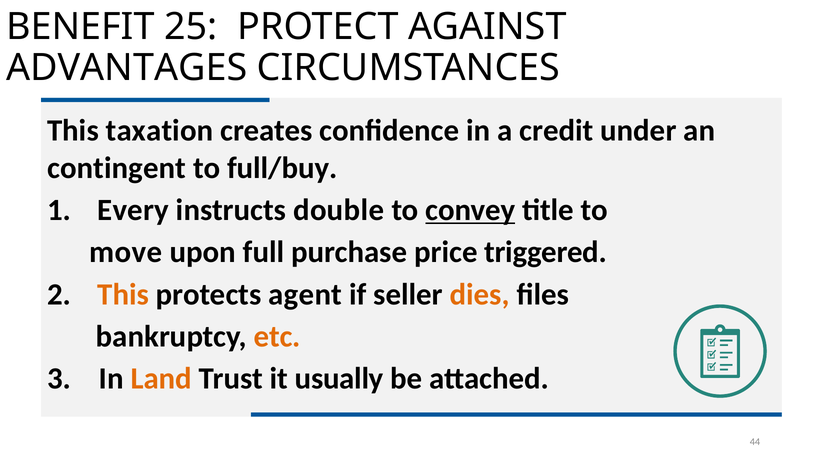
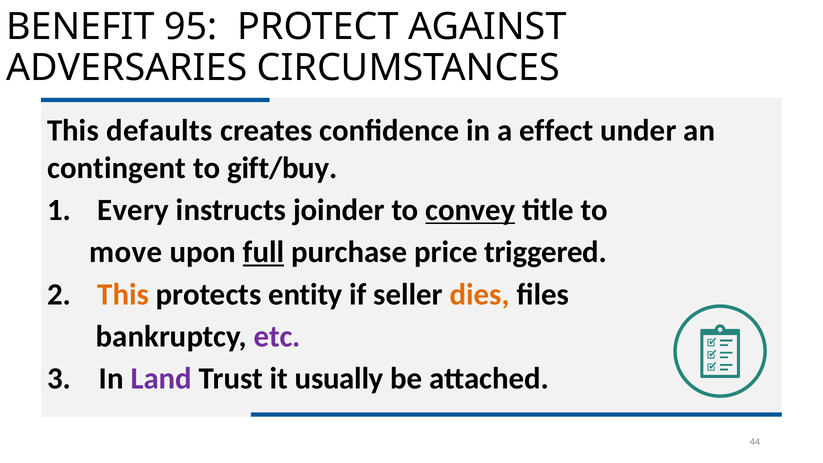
25: 25 -> 95
ADVANTAGES: ADVANTAGES -> ADVERSARIES
taxation: taxation -> defaults
credit: credit -> effect
full/buy: full/buy -> gift/buy
double: double -> joinder
full underline: none -> present
agent: agent -> entity
etc colour: orange -> purple
Land colour: orange -> purple
